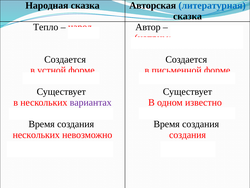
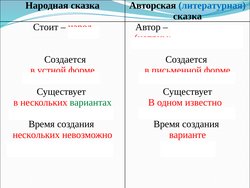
Тепло: Тепло -> Стоит
вариантах colour: purple -> green
создания at (188, 135): создания -> варианте
